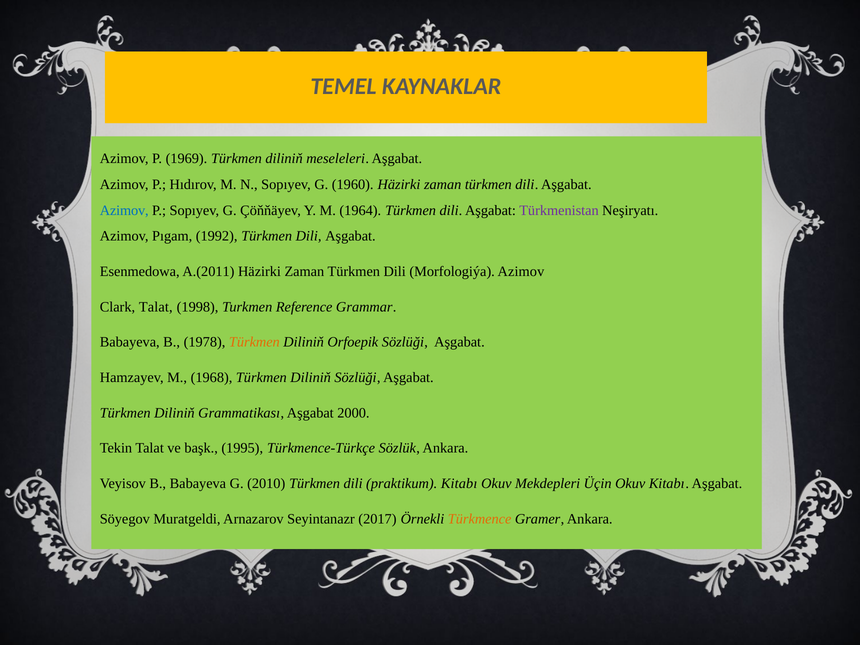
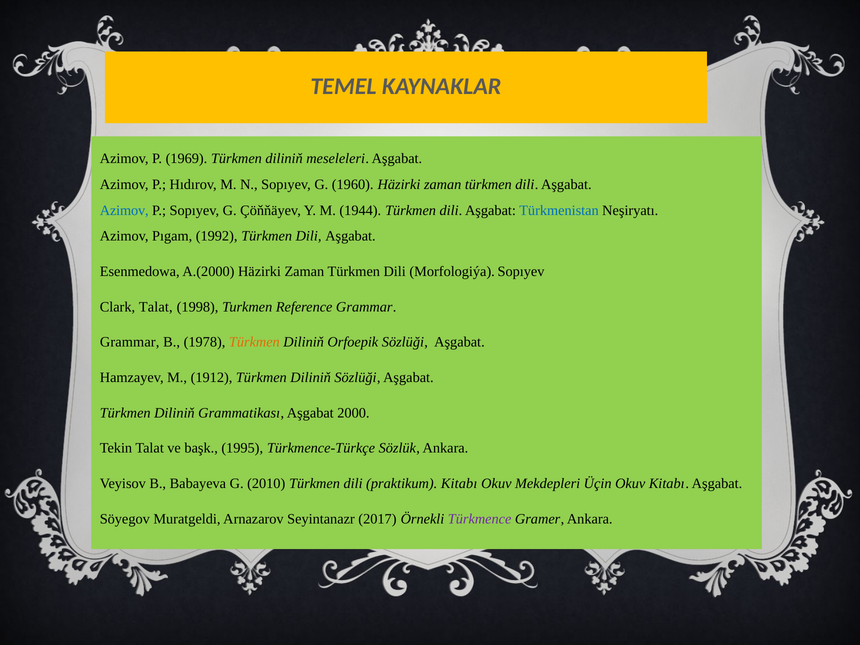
1964: 1964 -> 1944
Türkmenistan colour: purple -> blue
A.(2011: A.(2011 -> A.(2000
Morfologiýa Azimov: Azimov -> Sopıyev
Babayeva at (130, 342): Babayeva -> Grammar
1968: 1968 -> 1912
Türkmence colour: orange -> purple
